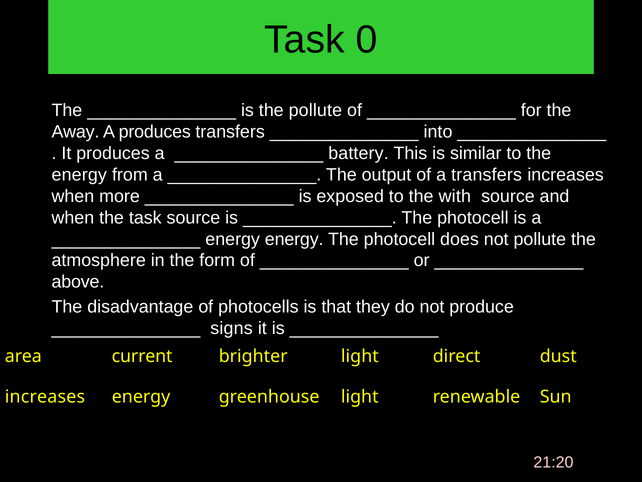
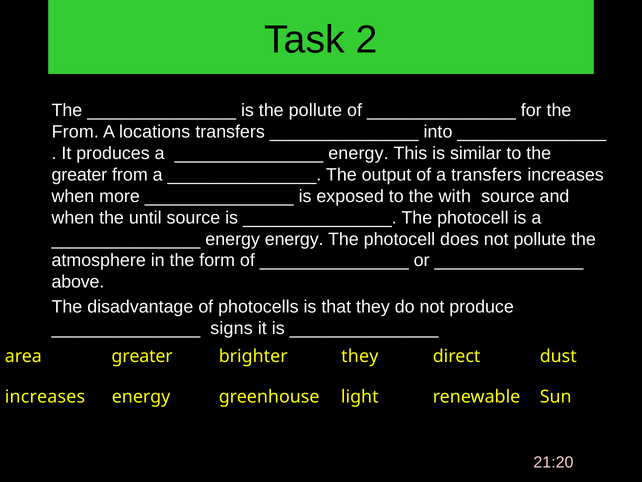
0: 0 -> 2
Away at (75, 132): Away -> From
A produces: produces -> locations
battery at (358, 153): battery -> energy
energy at (79, 175): energy -> greater
the task: task -> until
area current: current -> greater
brighter light: light -> they
